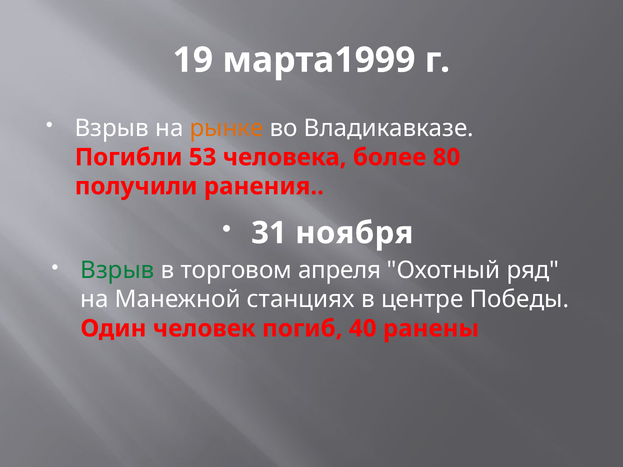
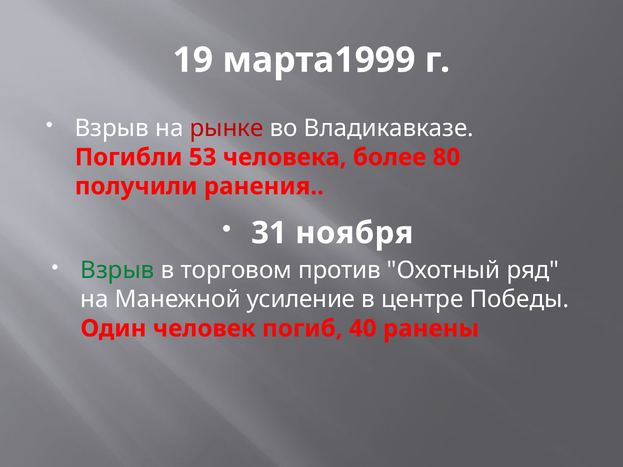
рынке colour: orange -> red
апреля: апреля -> против
станциях: станциях -> усиление
